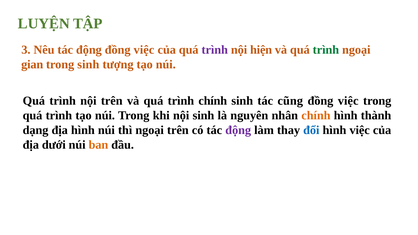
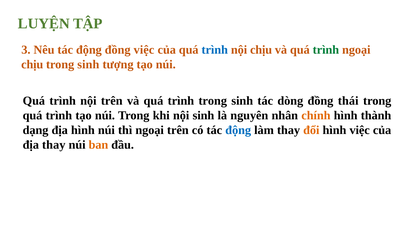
trình at (215, 50) colour: purple -> blue
nội hiện: hiện -> chịu
gian at (32, 64): gian -> chịu
trình chính: chính -> trong
cũng: cũng -> dòng
việc at (348, 101): việc -> thái
động at (238, 130) colour: purple -> blue
đổi colour: blue -> orange
địa dưới: dưới -> thay
